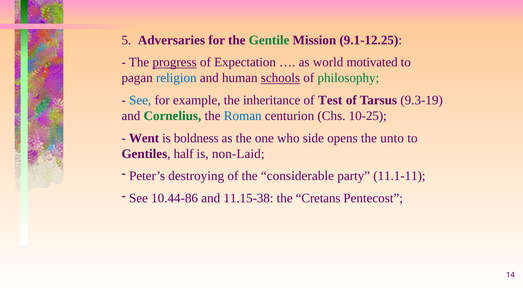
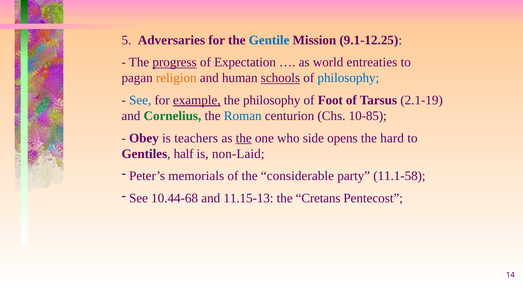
Gentile colour: green -> blue
motivated: motivated -> entreaties
religion colour: blue -> orange
philosophy at (348, 78) colour: green -> blue
example underline: none -> present
the inheritance: inheritance -> philosophy
Test: Test -> Foot
9.3-19: 9.3-19 -> 2.1-19
10-25: 10-25 -> 10-85
Went: Went -> Obey
boldness: boldness -> teachers
the at (244, 138) underline: none -> present
unto: unto -> hard
destroying: destroying -> memorials
11.1-11: 11.1-11 -> 11.1-58
10.44-86: 10.44-86 -> 10.44-68
11.15-38: 11.15-38 -> 11.15-13
